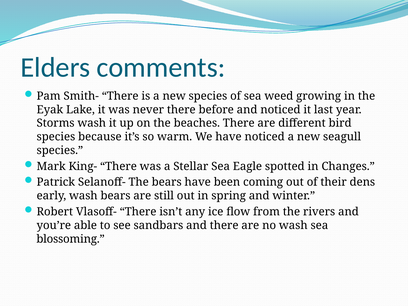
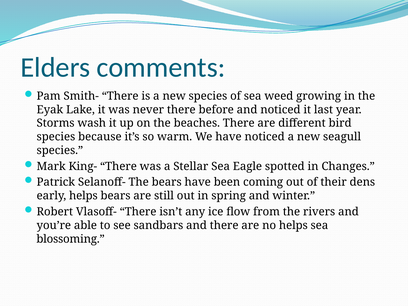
early wash: wash -> helps
no wash: wash -> helps
